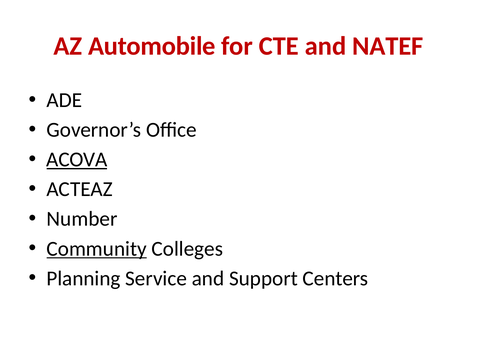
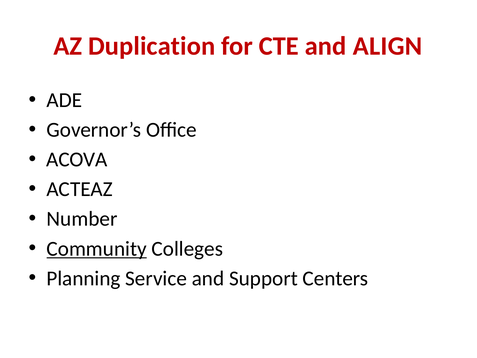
Automobile: Automobile -> Duplication
NATEF: NATEF -> ALIGN
ACOVA underline: present -> none
